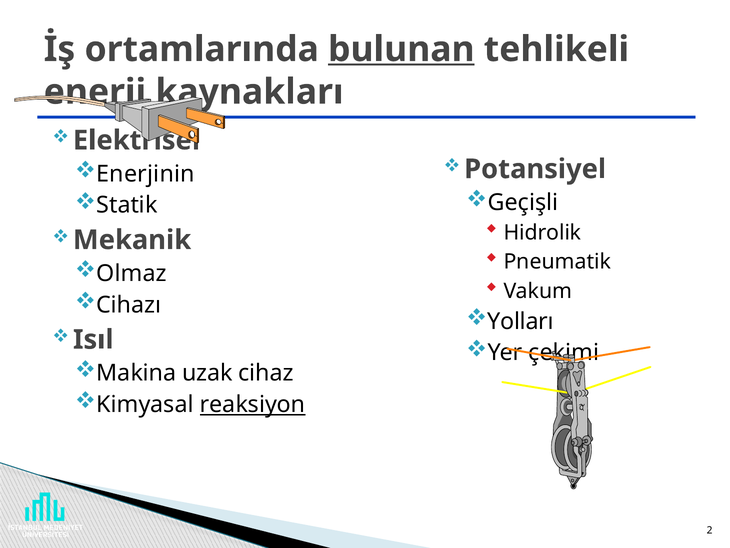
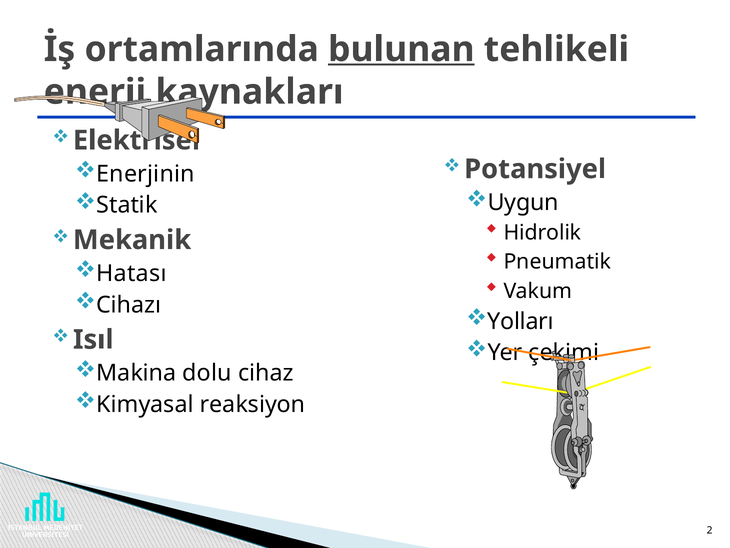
Geçişli: Geçişli -> Uygun
Olmaz: Olmaz -> Hatası
uzak: uzak -> dolu
reaksiyon underline: present -> none
